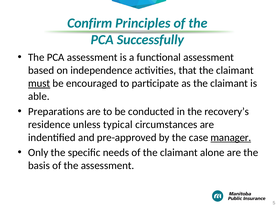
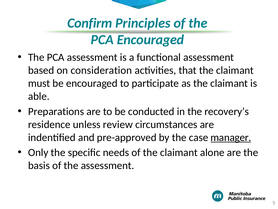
PCA Successfully: Successfully -> Encouraged
independence: independence -> consideration
must underline: present -> none
typical: typical -> review
